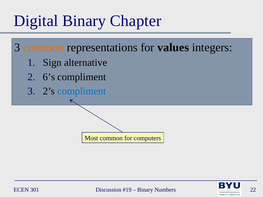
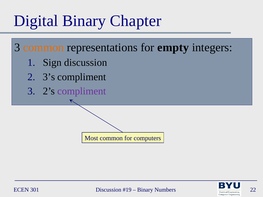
values: values -> empty
Sign alternative: alternative -> discussion
6’s: 6’s -> 3’s
compliment at (82, 91) colour: blue -> purple
